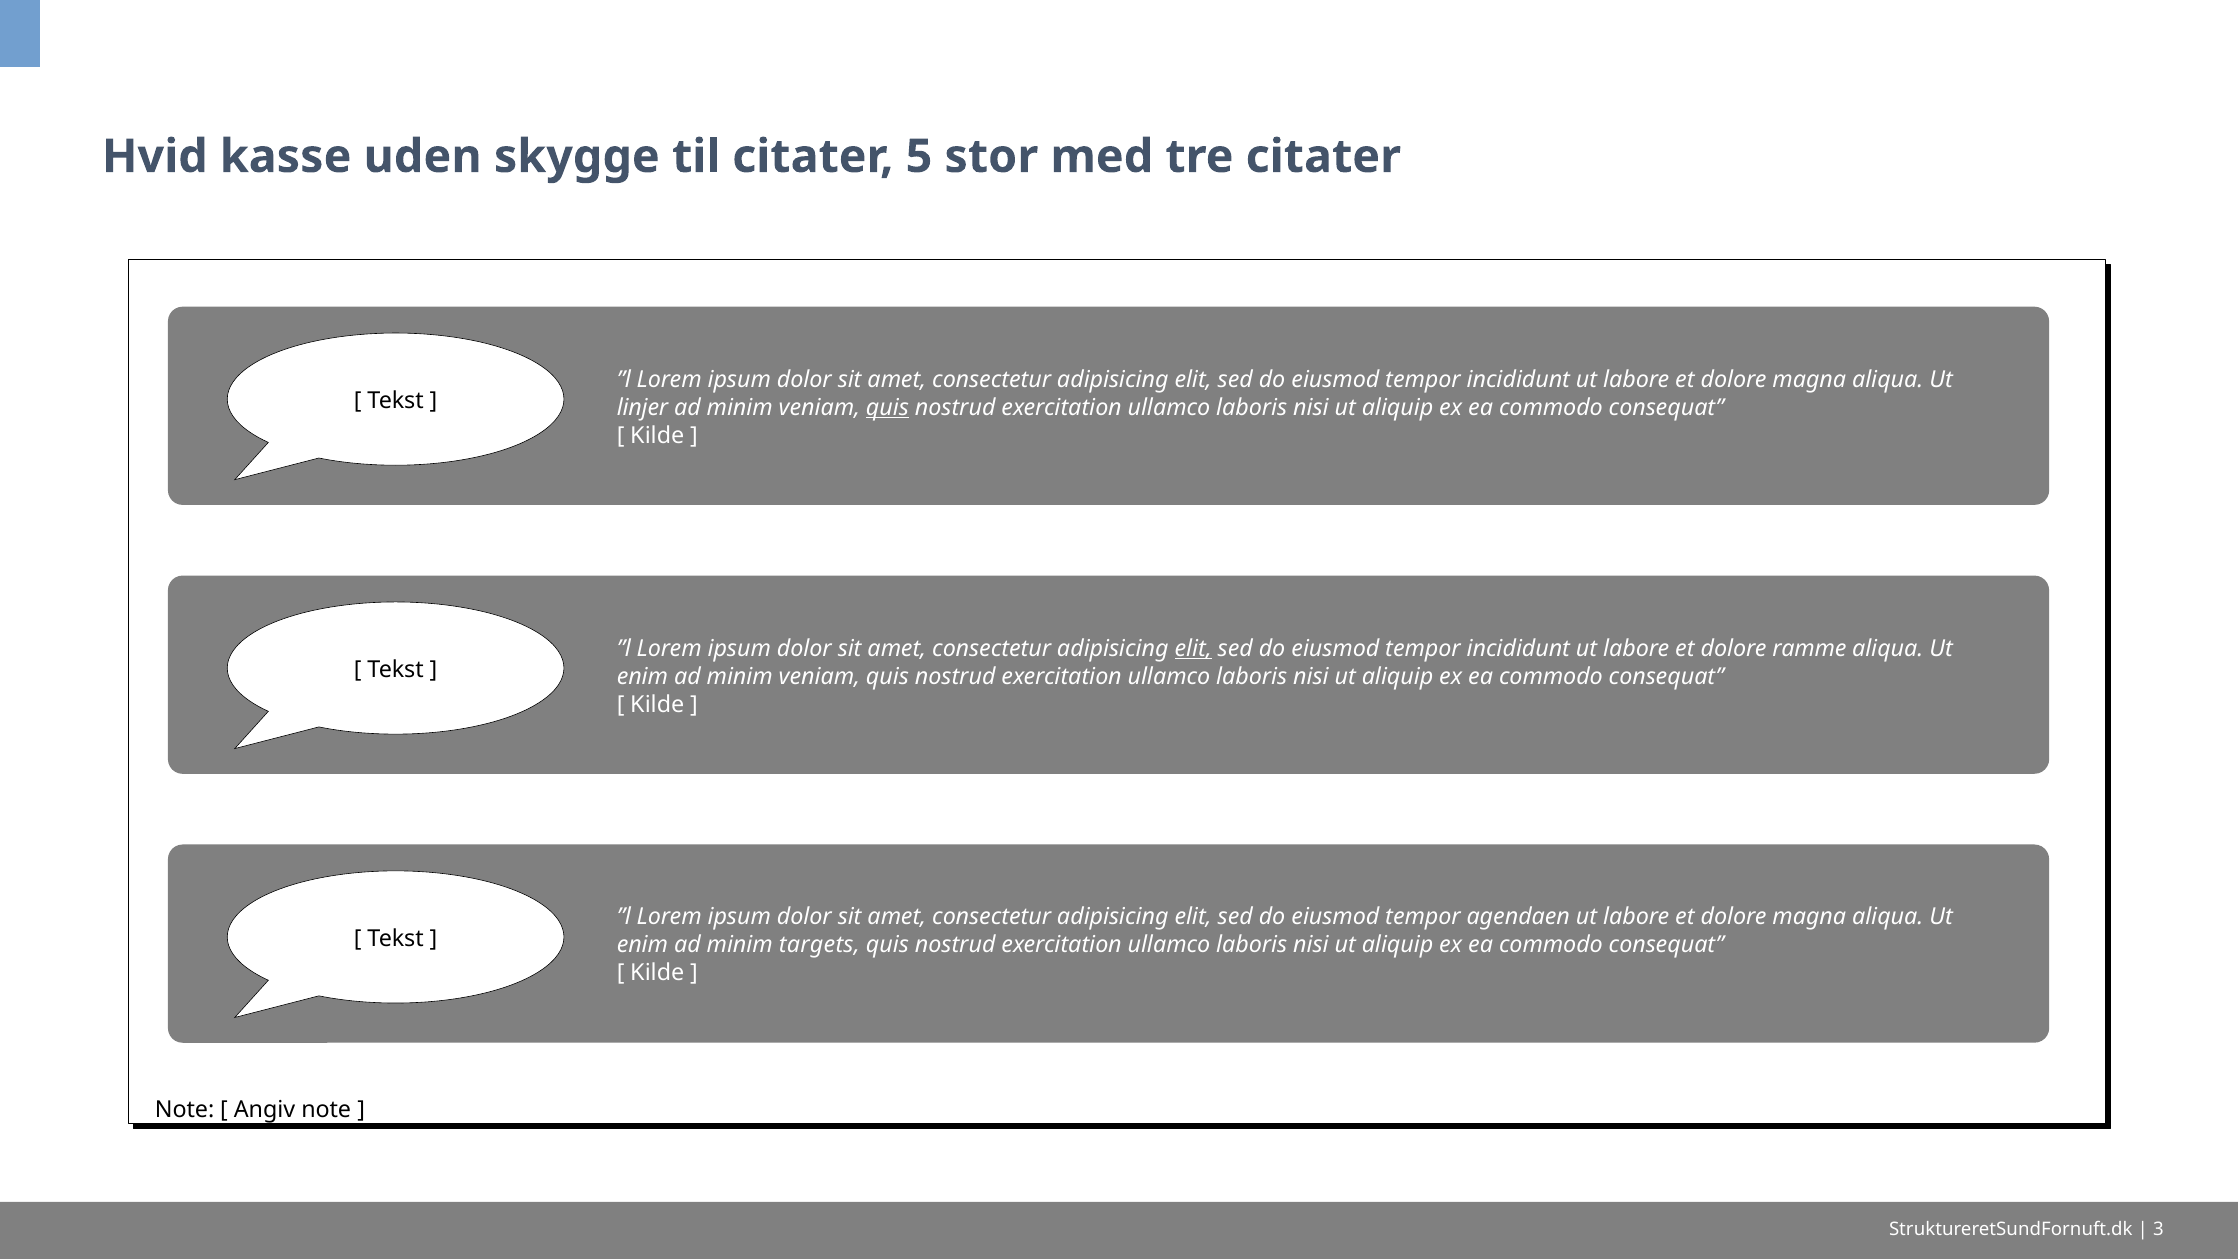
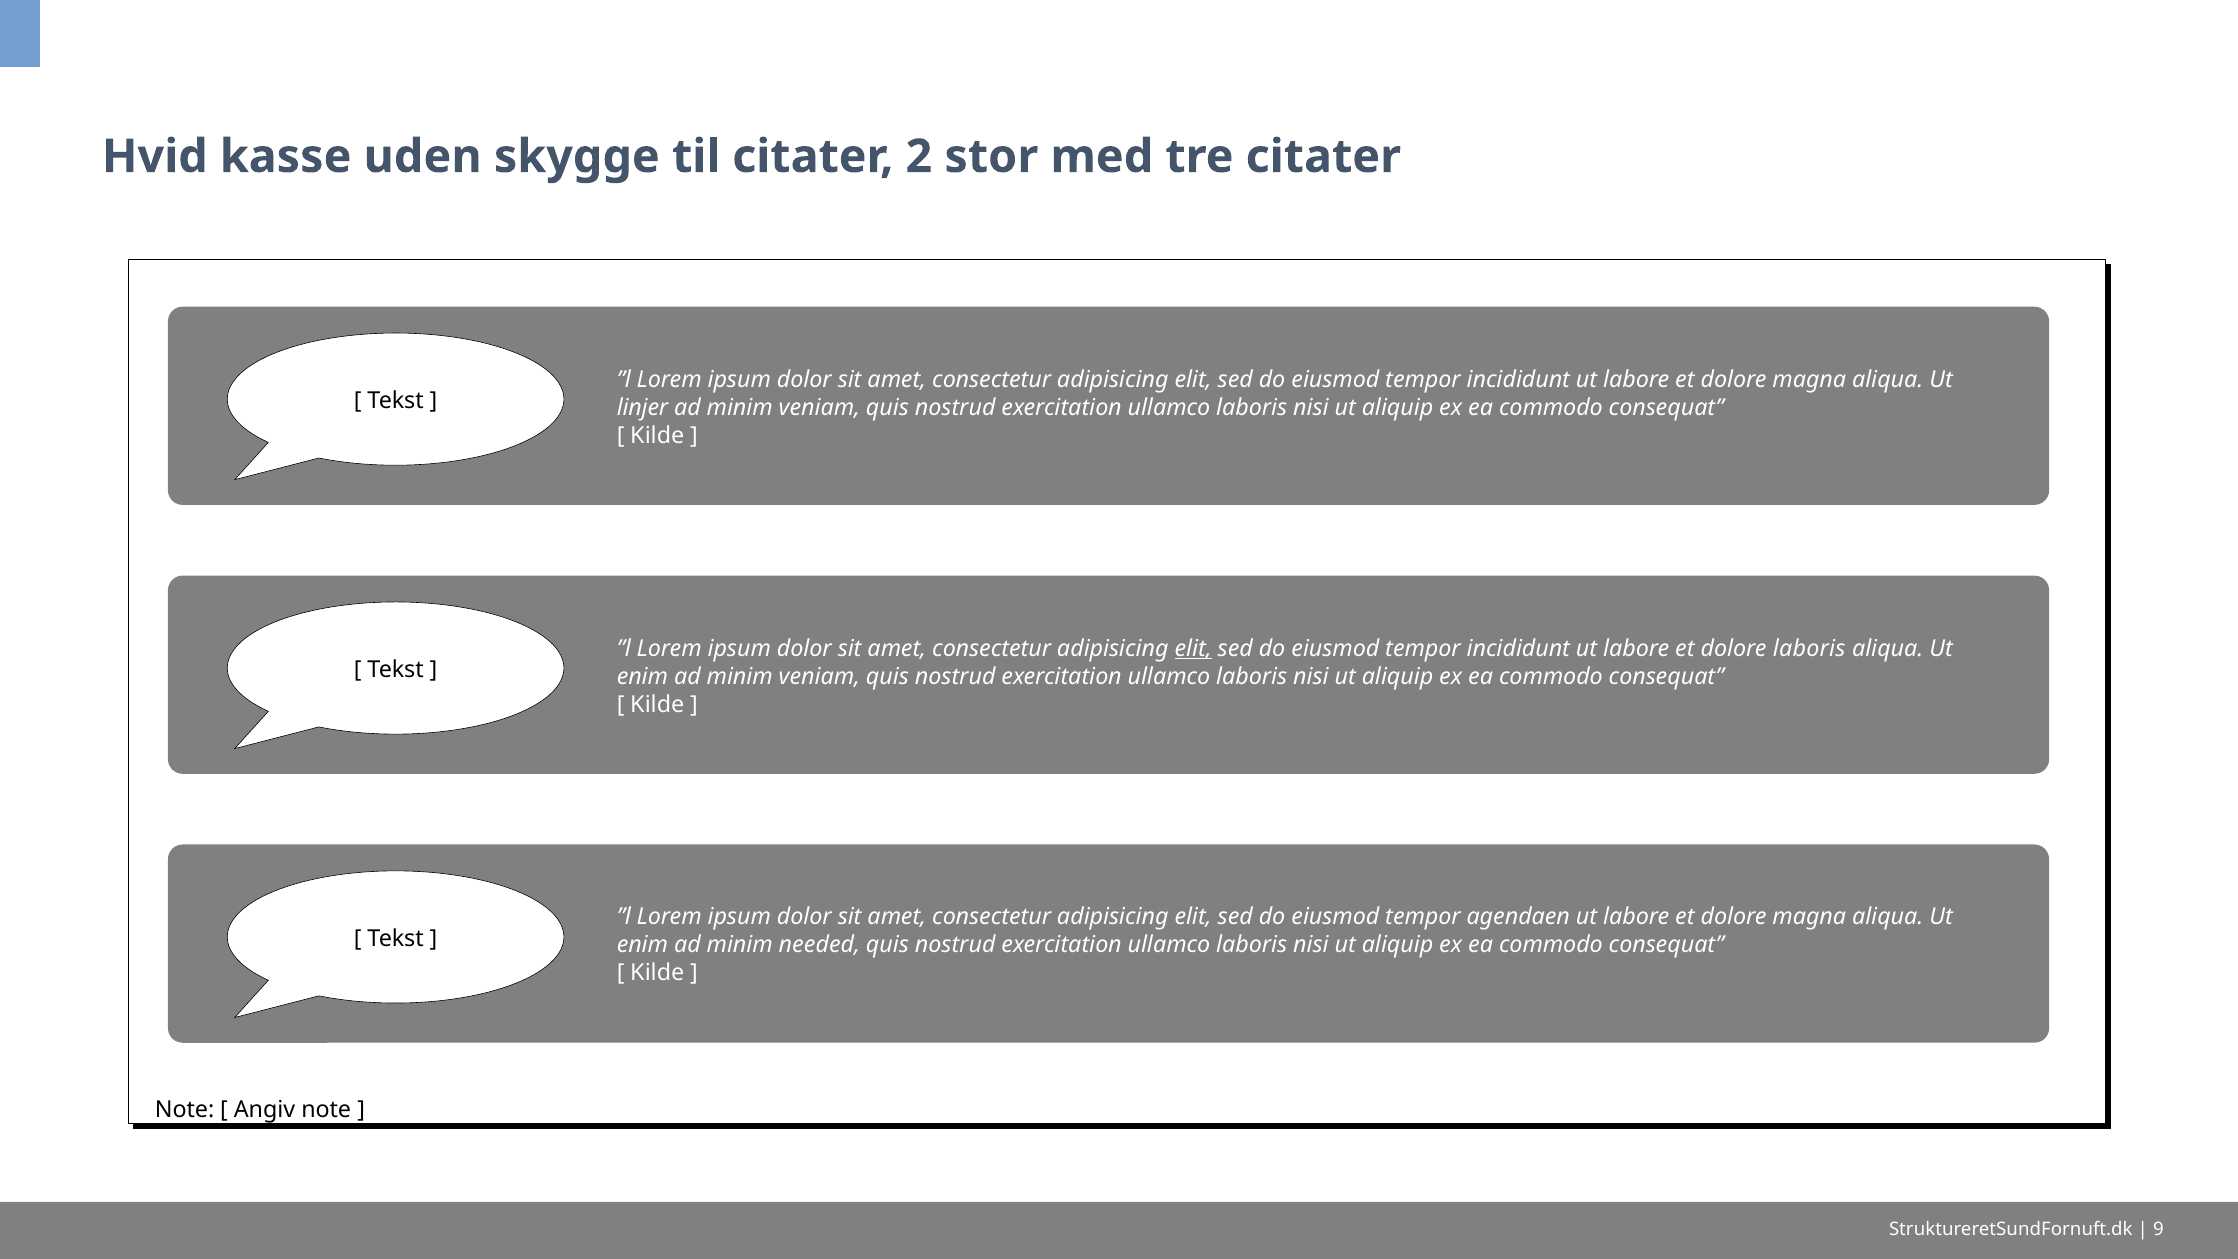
5: 5 -> 2
quis at (888, 407) underline: present -> none
dolore ramme: ramme -> laboris
targets: targets -> needed
3: 3 -> 9
